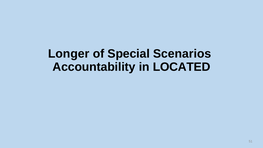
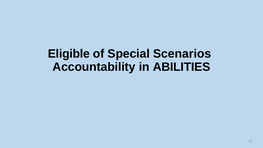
Longer: Longer -> Eligible
LOCATED: LOCATED -> ABILITIES
